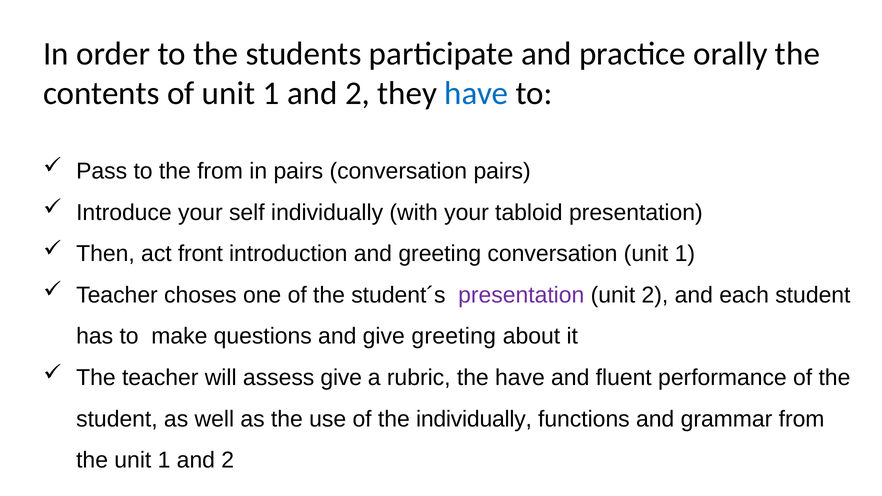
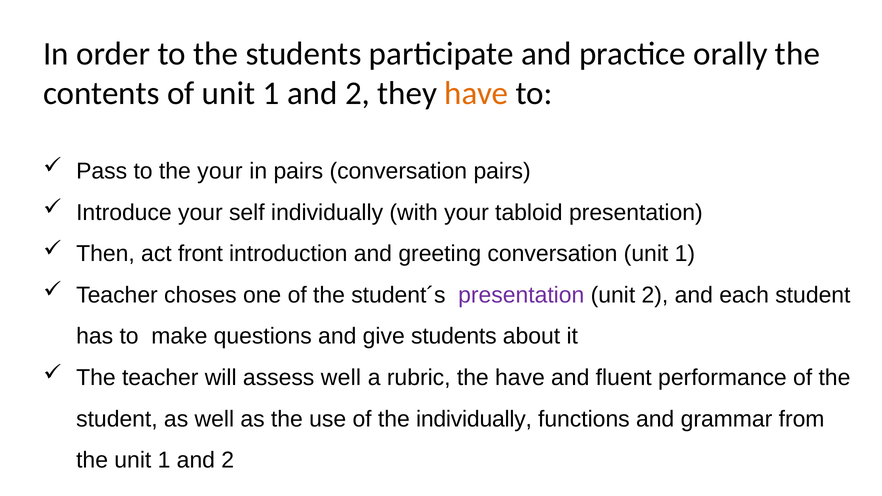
have at (476, 94) colour: blue -> orange
the from: from -> your
give greeting: greeting -> students
assess give: give -> well
